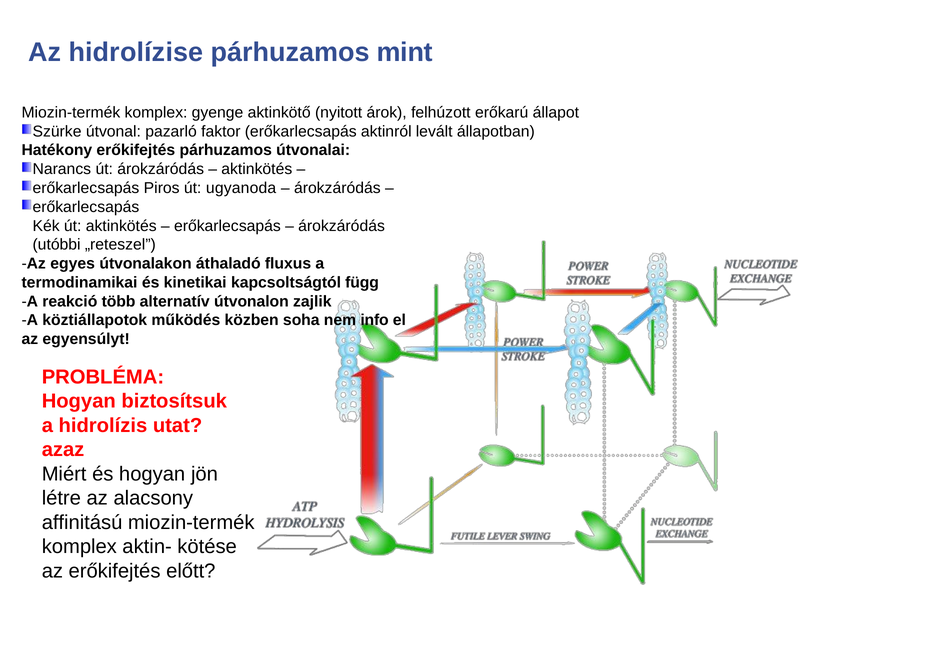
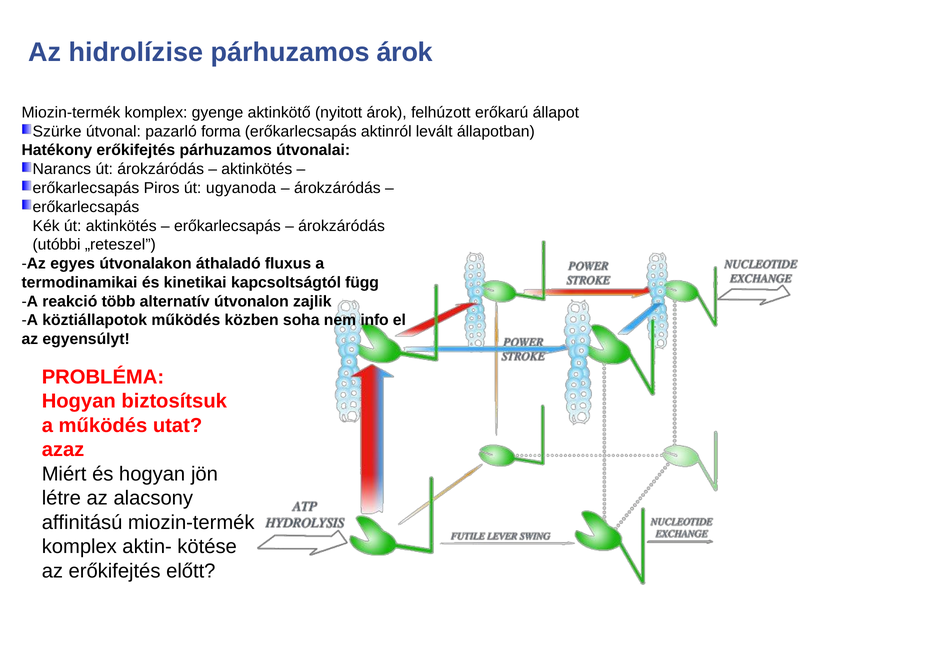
párhuzamos mint: mint -> árok
faktor: faktor -> forma
a hidrolízis: hidrolízis -> működés
